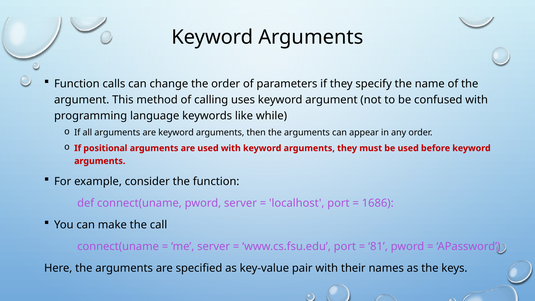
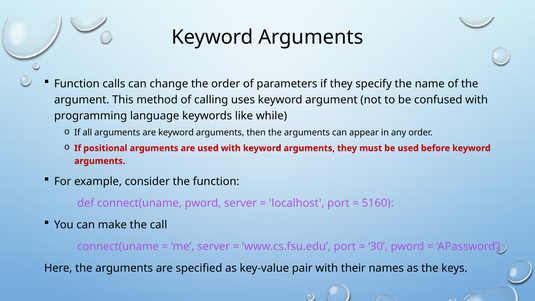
1686: 1686 -> 5160
81: 81 -> 30
